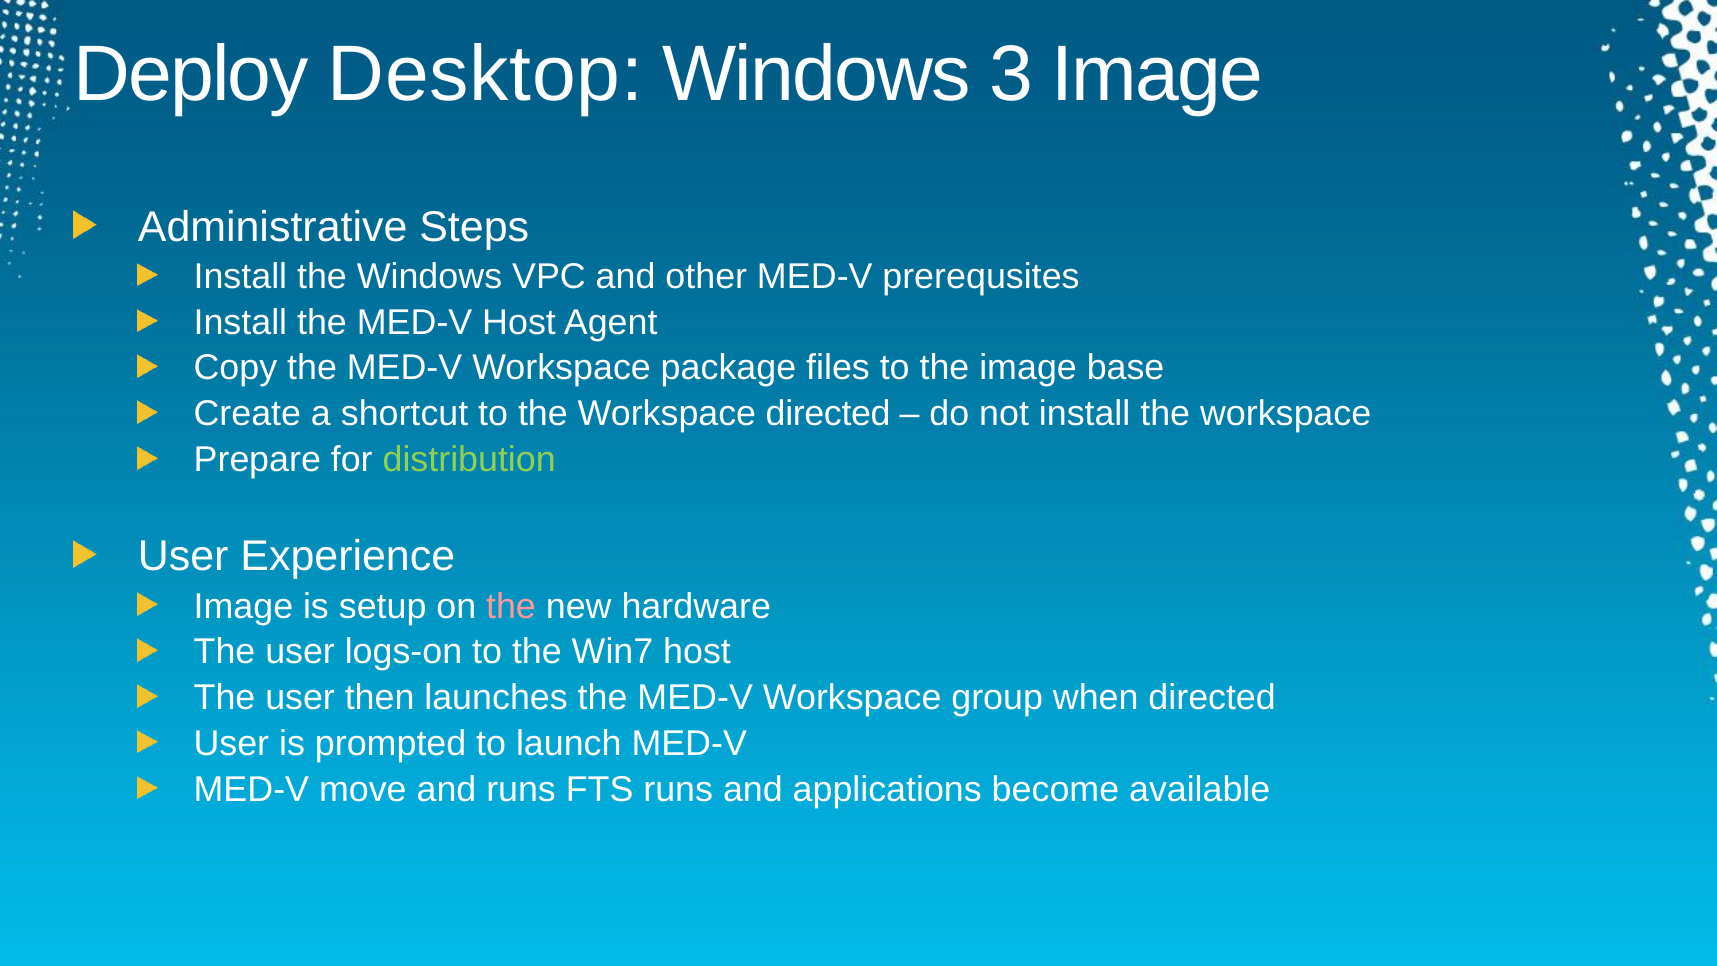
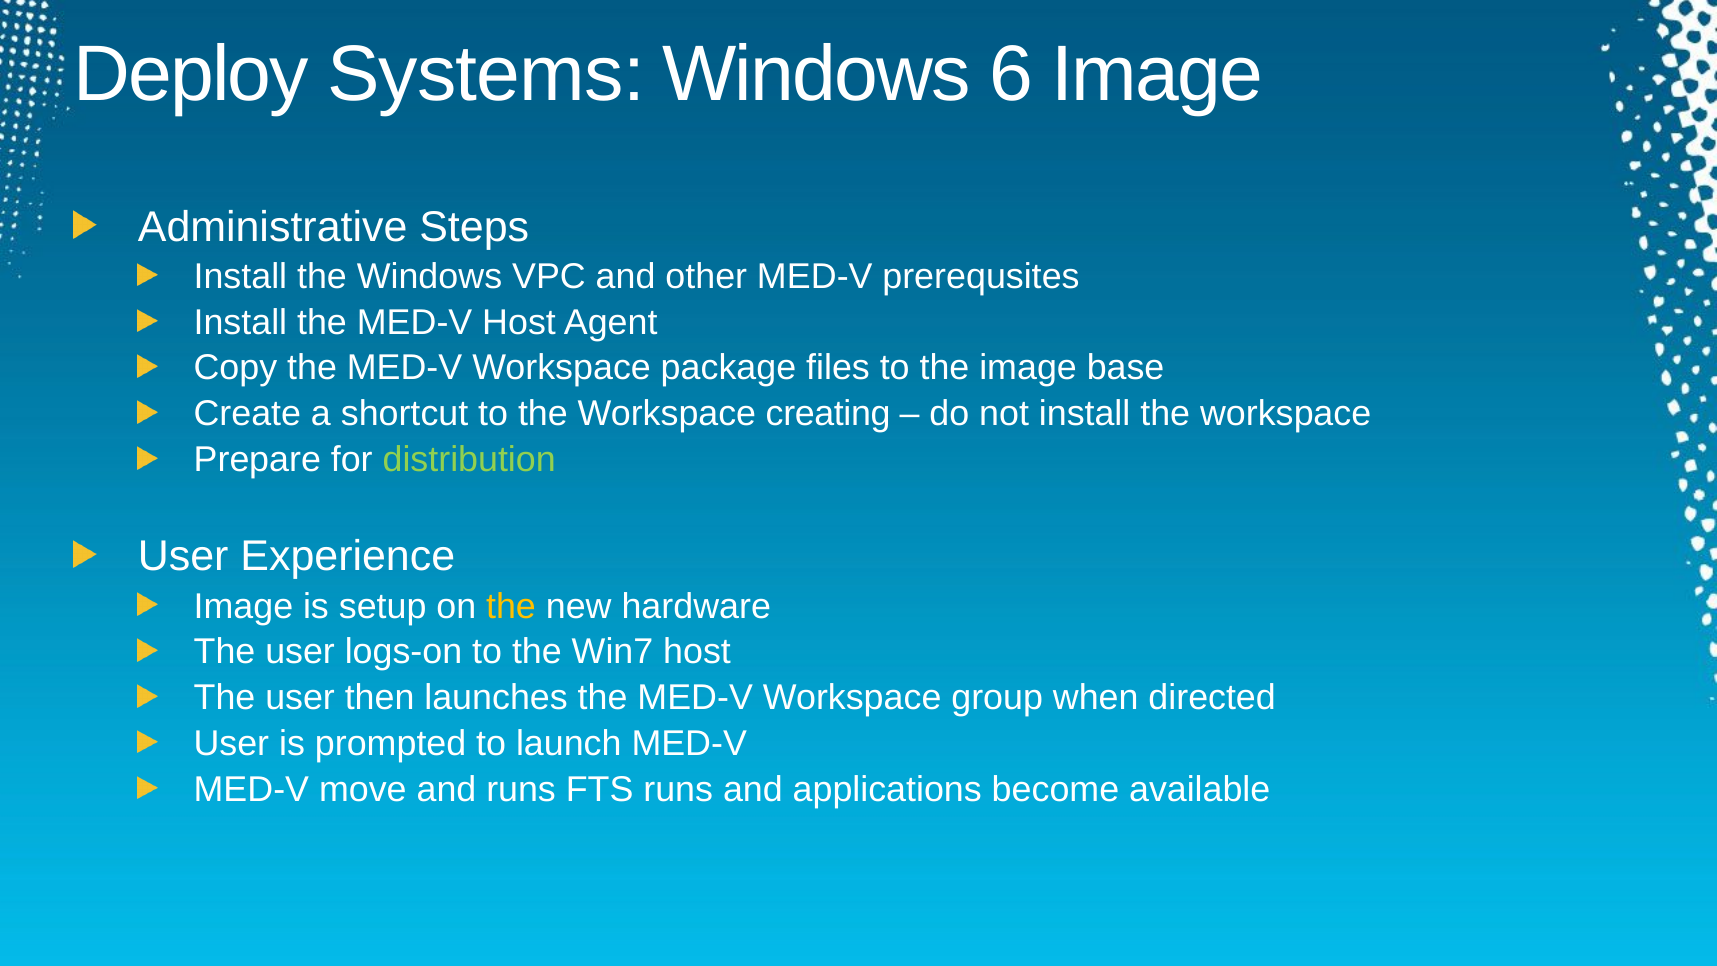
Desktop: Desktop -> Systems
3: 3 -> 6
Workspace directed: directed -> creating
the at (511, 606) colour: pink -> yellow
